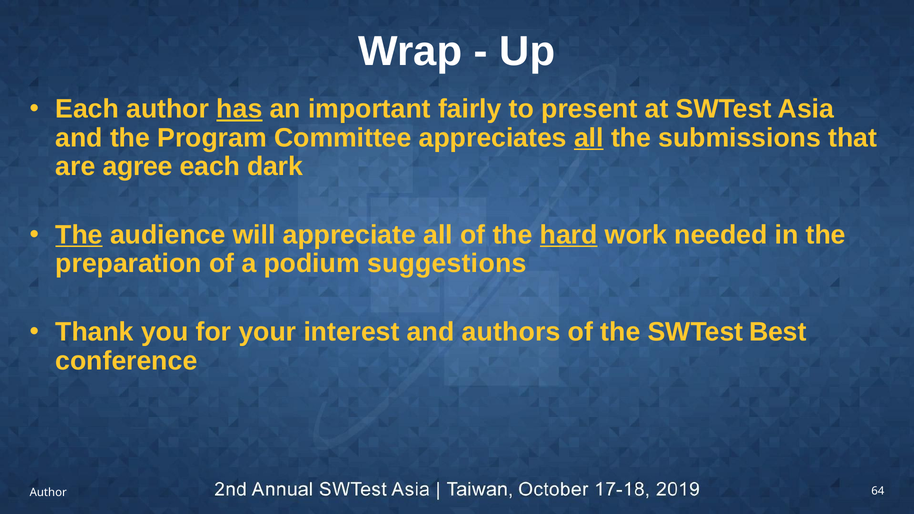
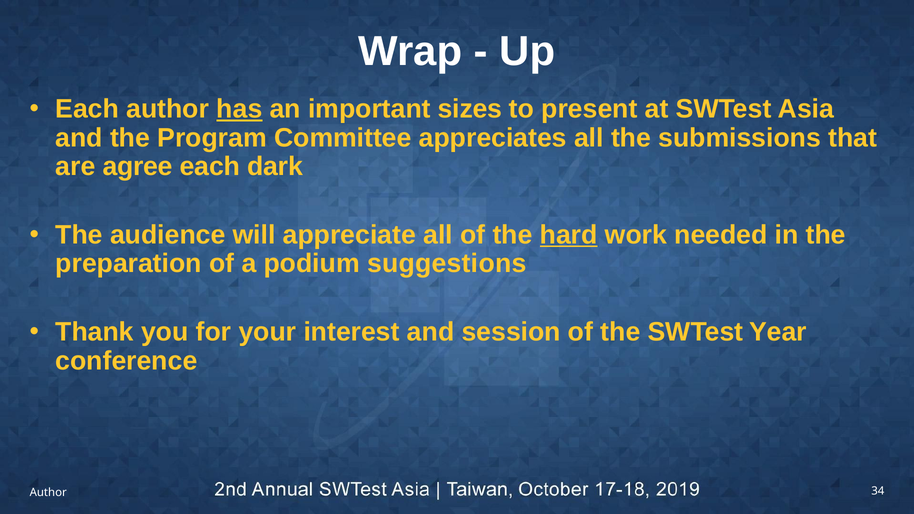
fairly: fairly -> sizes
all at (589, 138) underline: present -> none
The at (79, 235) underline: present -> none
authors: authors -> session
Best: Best -> Year
64: 64 -> 34
